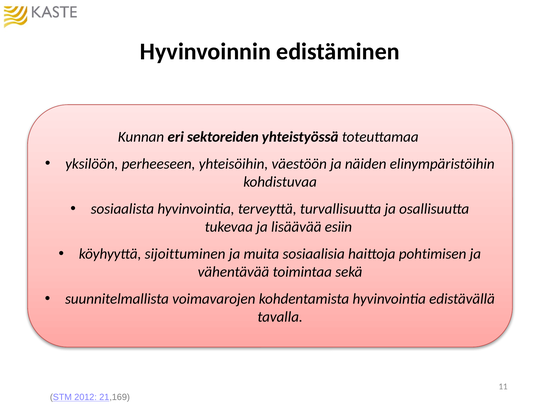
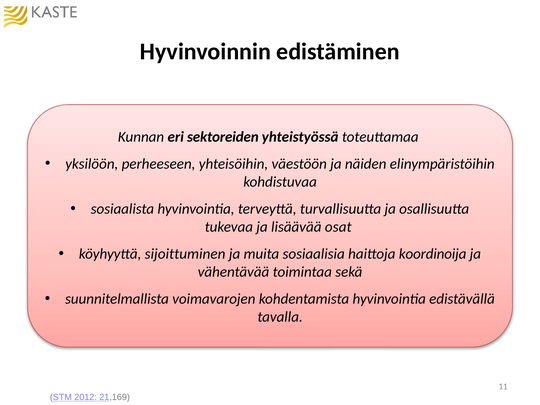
esiin: esiin -> osat
pohtimisen: pohtimisen -> koordinoija
